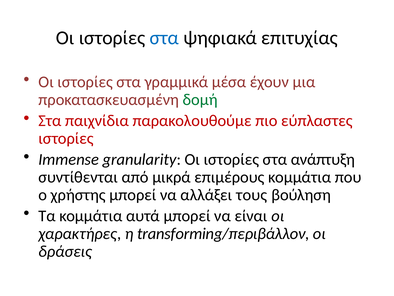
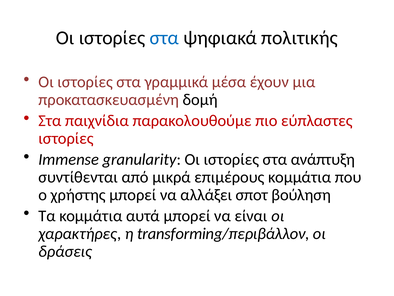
επιτυχίας: επιτυχίας -> πολιτικής
δομή colour: green -> black
τους: τους -> σποτ
